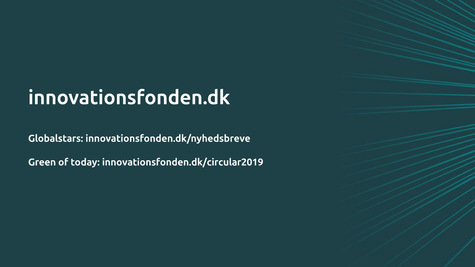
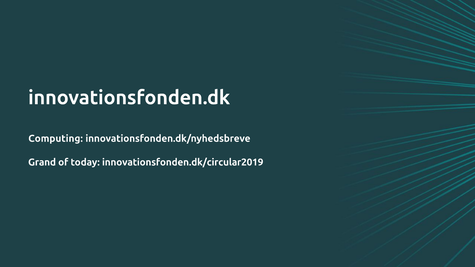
Globalstars: Globalstars -> Computing
Green: Green -> Grand
